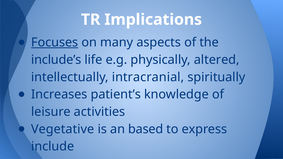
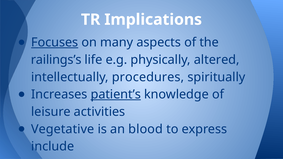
include’s: include’s -> railings’s
intracranial: intracranial -> procedures
patient’s underline: none -> present
based: based -> blood
